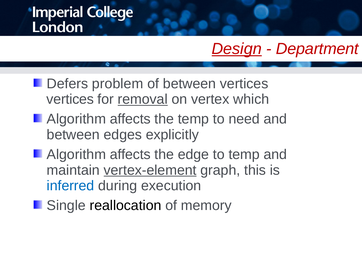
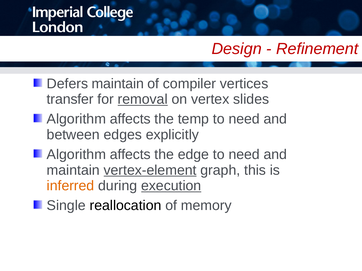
Design underline: present -> none
Department: Department -> Refinement
Defers problem: problem -> maintain
of between: between -> compiler
vertices at (70, 100): vertices -> transfer
which: which -> slides
temp at (244, 155): temp -> need
inferred colour: blue -> orange
execution underline: none -> present
